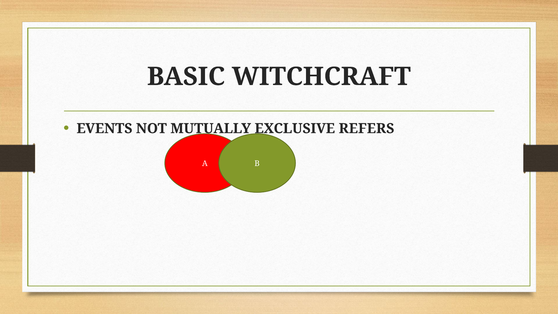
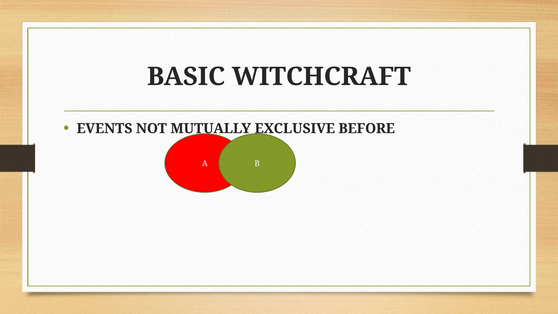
REFERS: REFERS -> BEFORE
